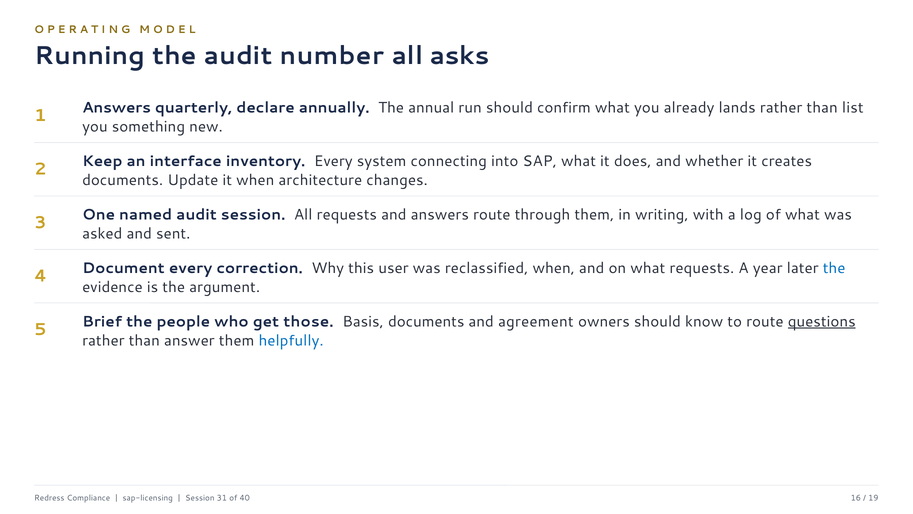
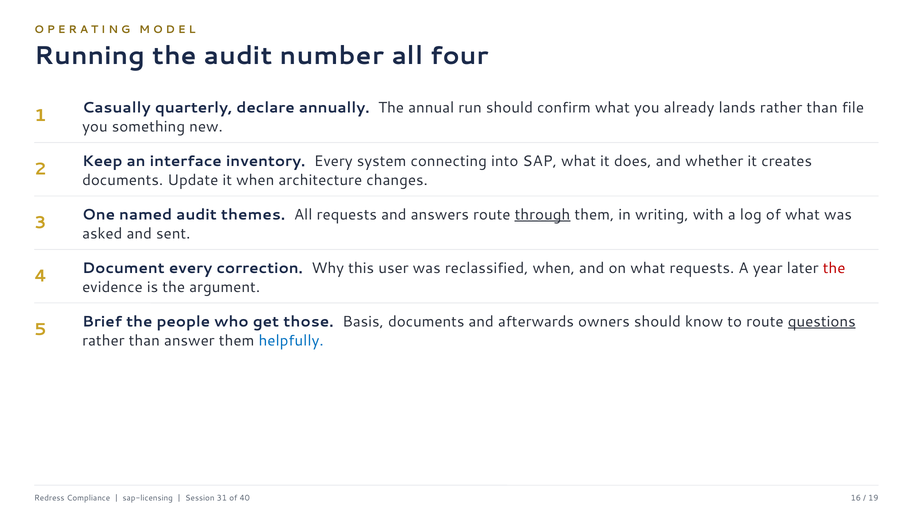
asks: asks -> four
1 Answers: Answers -> Casually
list: list -> file
audit session: session -> themes
through underline: none -> present
the at (834, 268) colour: blue -> red
agreement: agreement -> afterwards
